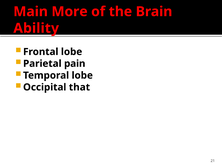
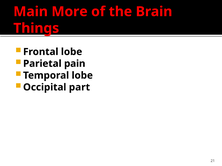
Ability: Ability -> Things
that: that -> part
